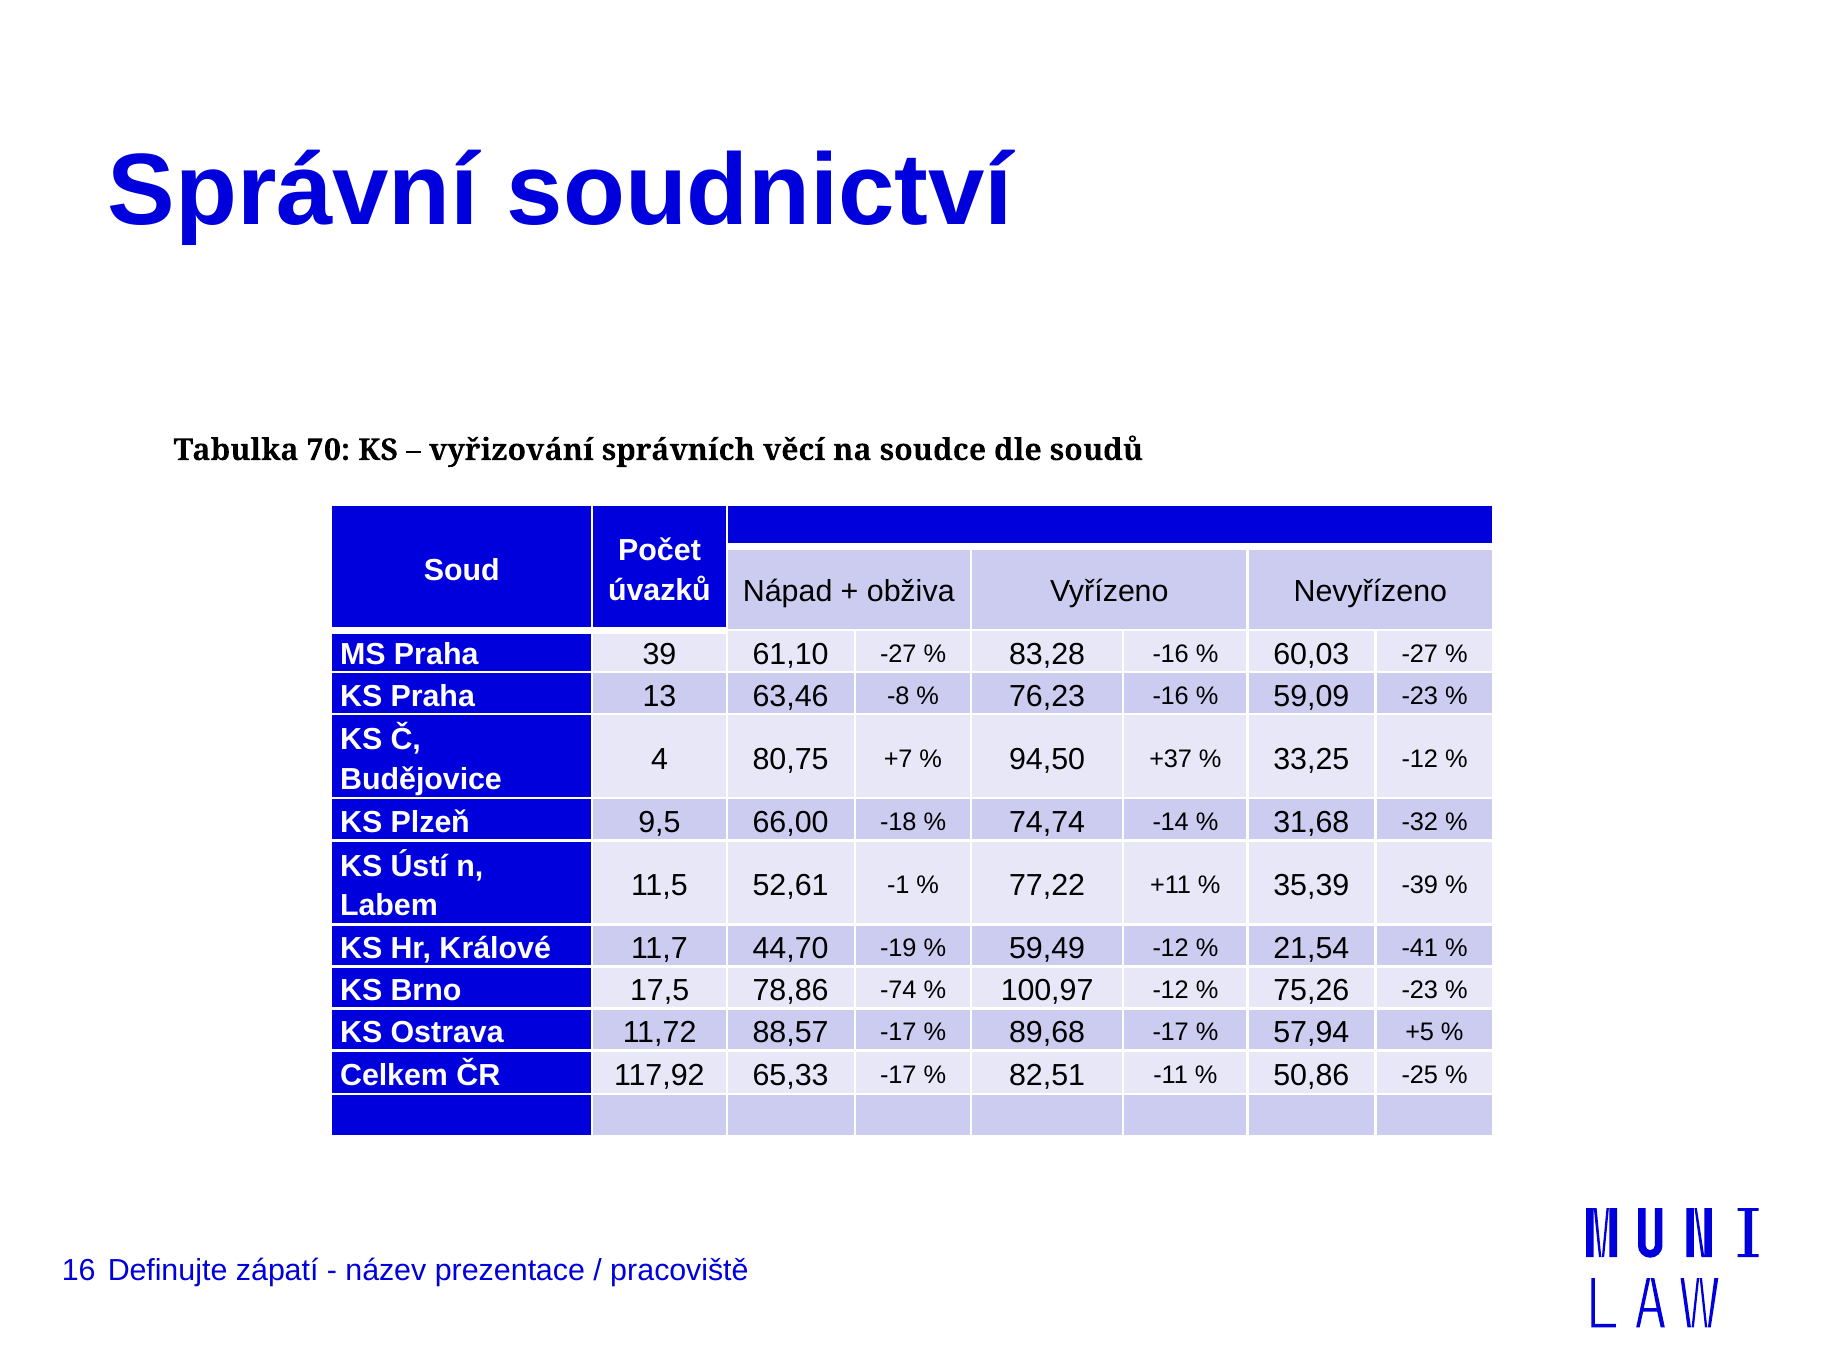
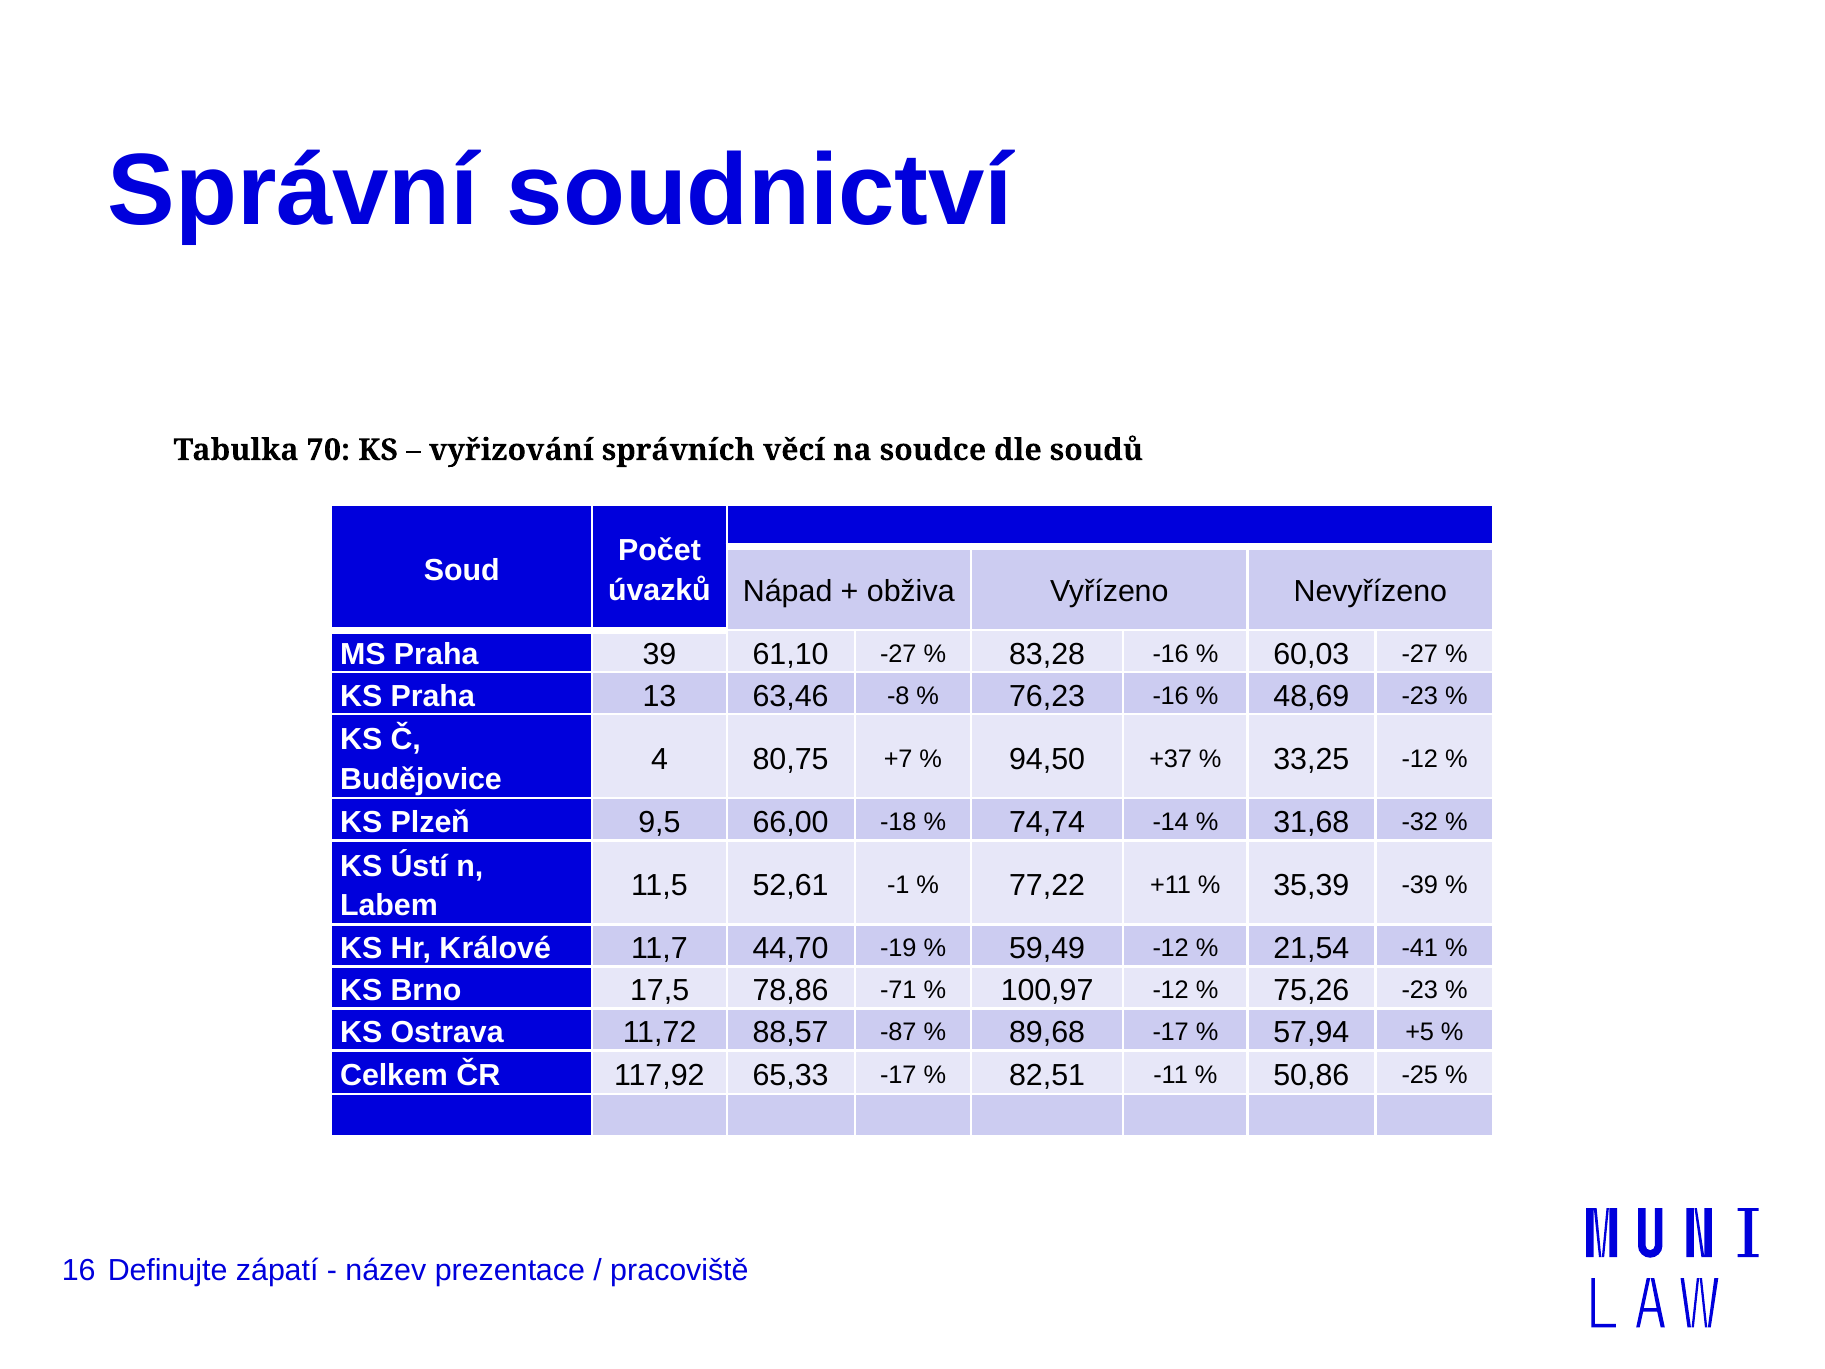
59,09: 59,09 -> 48,69
-74: -74 -> -71
88,57 -17: -17 -> -87
